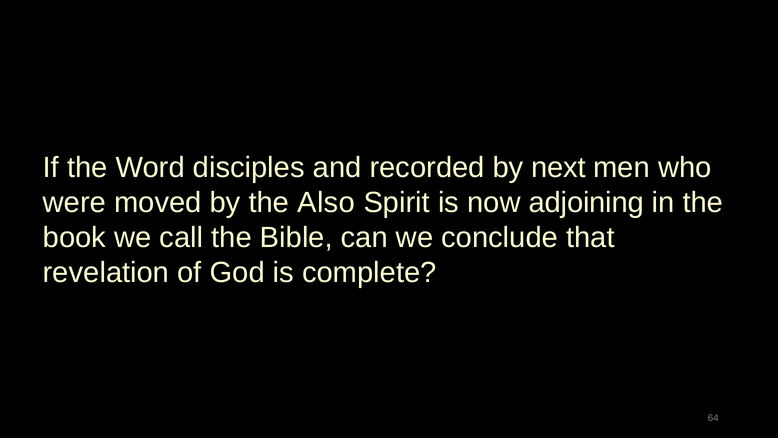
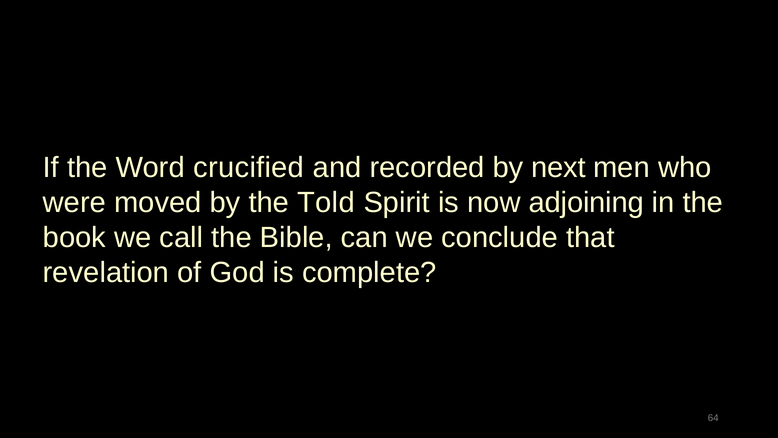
disciples: disciples -> crucified
Also: Also -> Told
